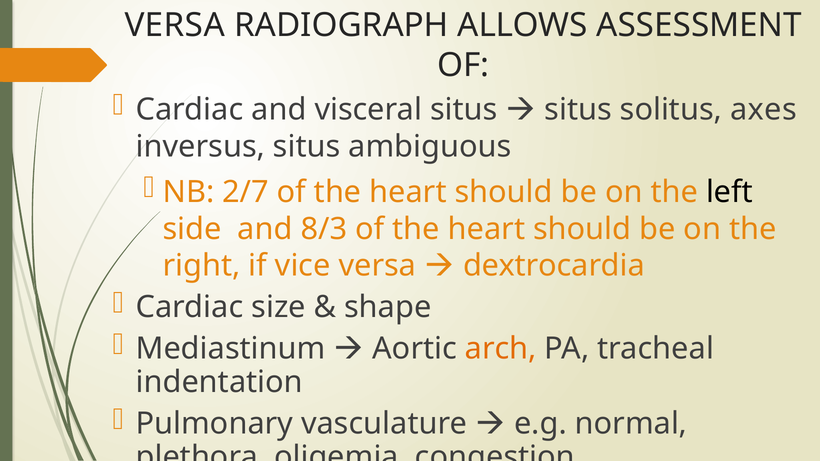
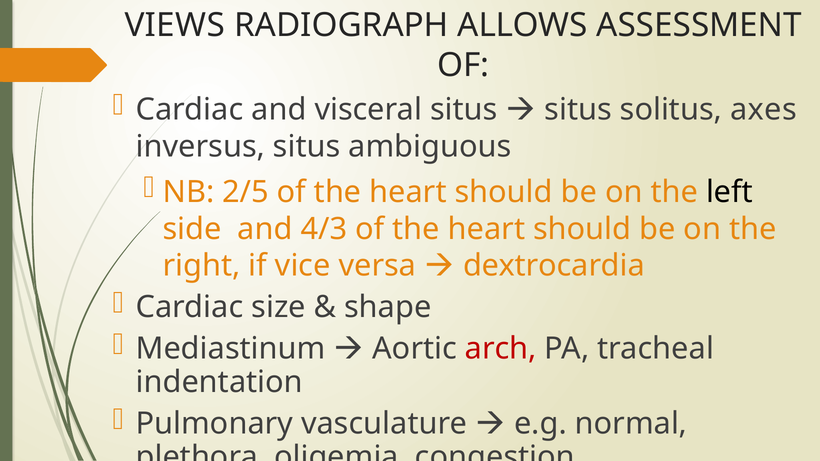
VERSA at (175, 25): VERSA -> VIEWS
2/7: 2/7 -> 2/5
8/3: 8/3 -> 4/3
arch colour: orange -> red
